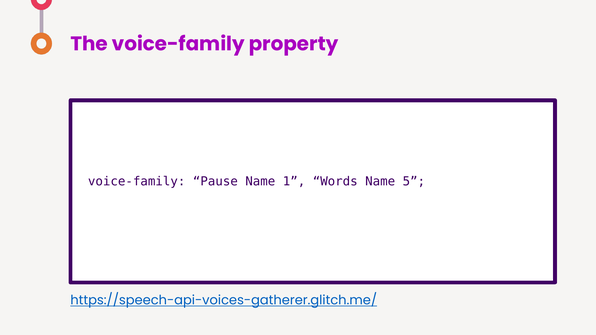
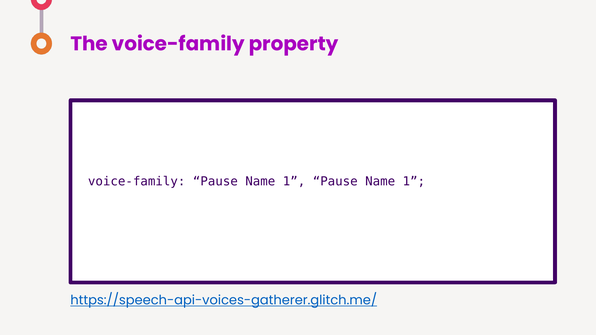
1 Words: Words -> Pause
5 at (414, 182): 5 -> 1
